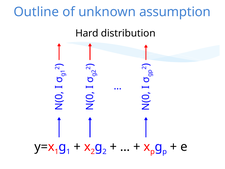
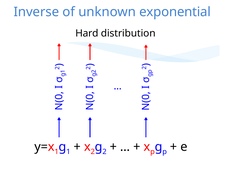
Outline: Outline -> Inverse
assumption: assumption -> exponential
